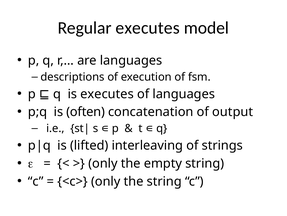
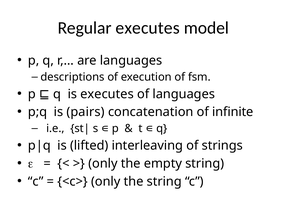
often: often -> pairs
output: output -> infinite
